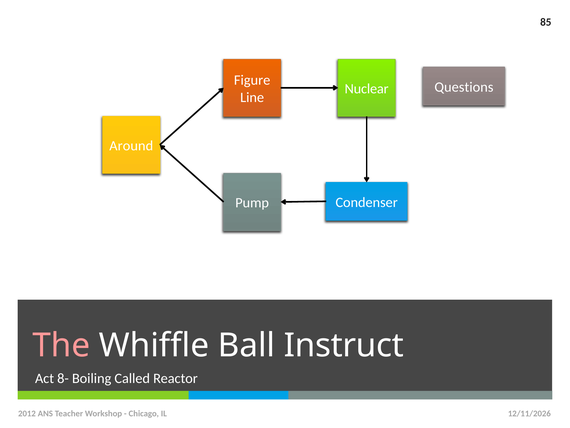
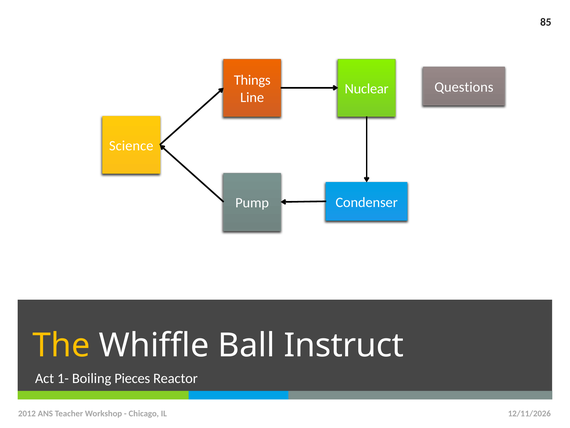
Figure: Figure -> Things
Around: Around -> Science
The colour: pink -> yellow
8-: 8- -> 1-
Called: Called -> Pieces
